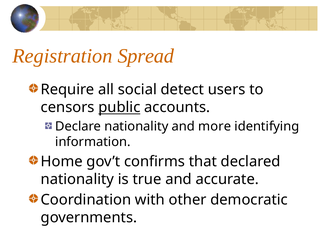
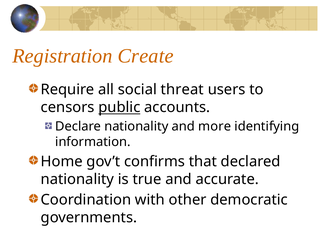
Spread: Spread -> Create
detect: detect -> threat
